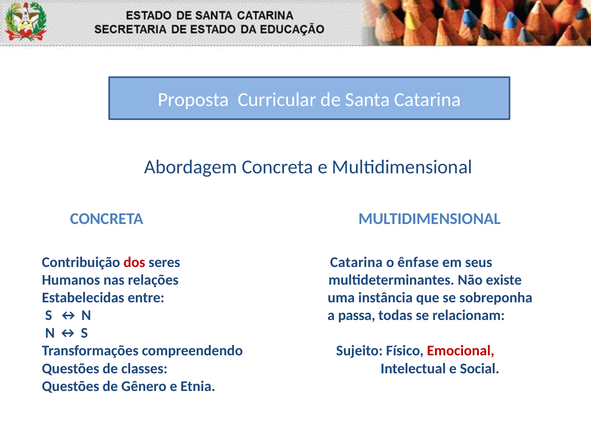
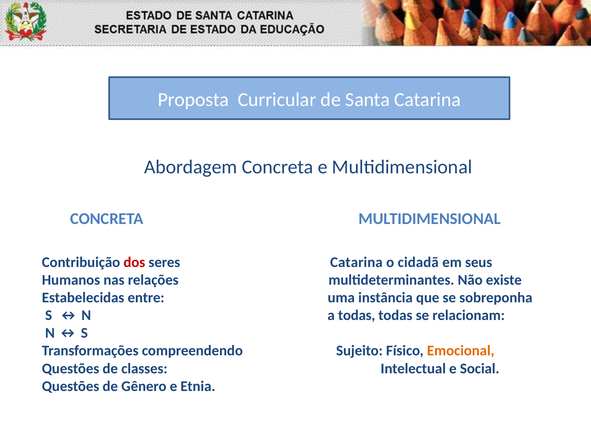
ênfase: ênfase -> cidadã
a passa: passa -> todas
Emocional colour: red -> orange
